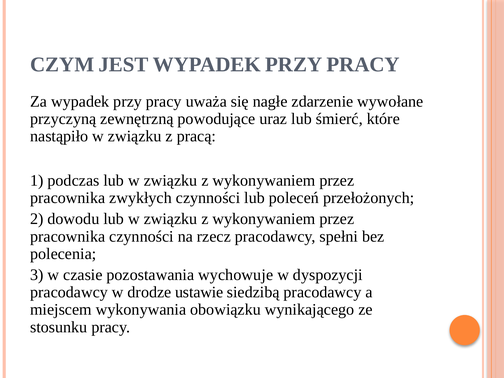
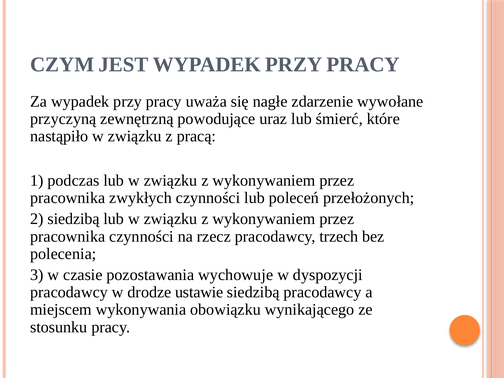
2 dowodu: dowodu -> siedzibą
spełni: spełni -> trzech
